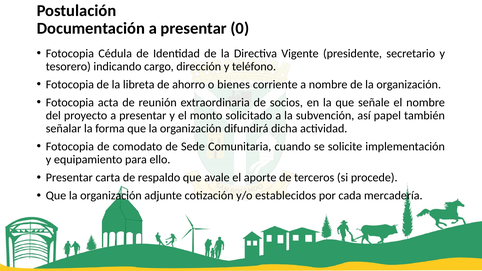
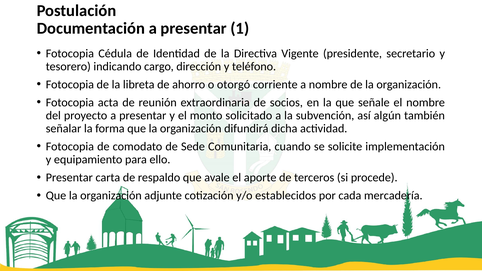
0: 0 -> 1
bienes: bienes -> otorgó
papel: papel -> algún
